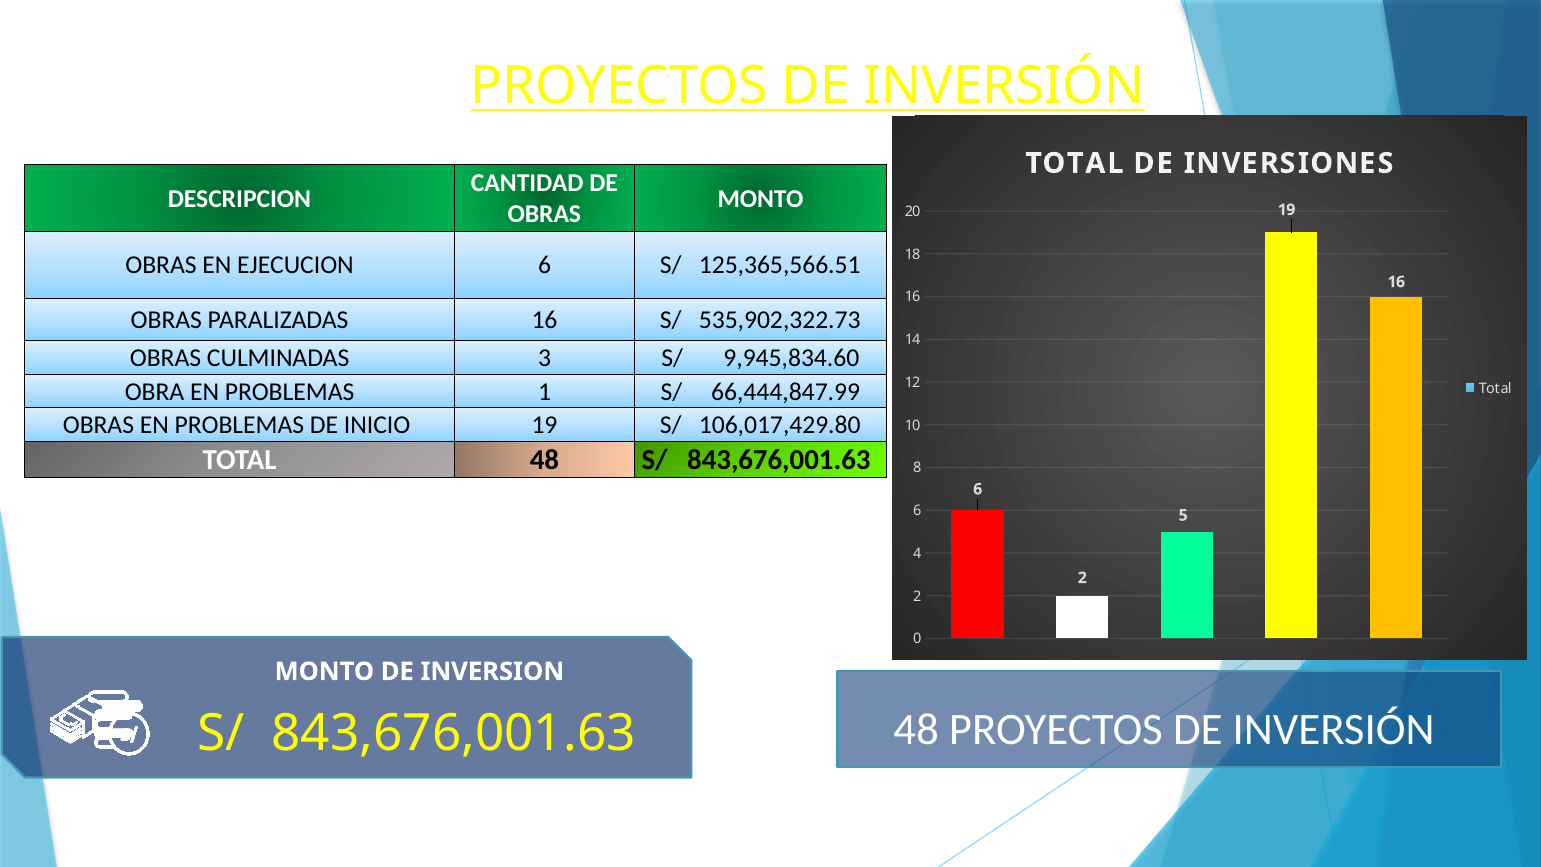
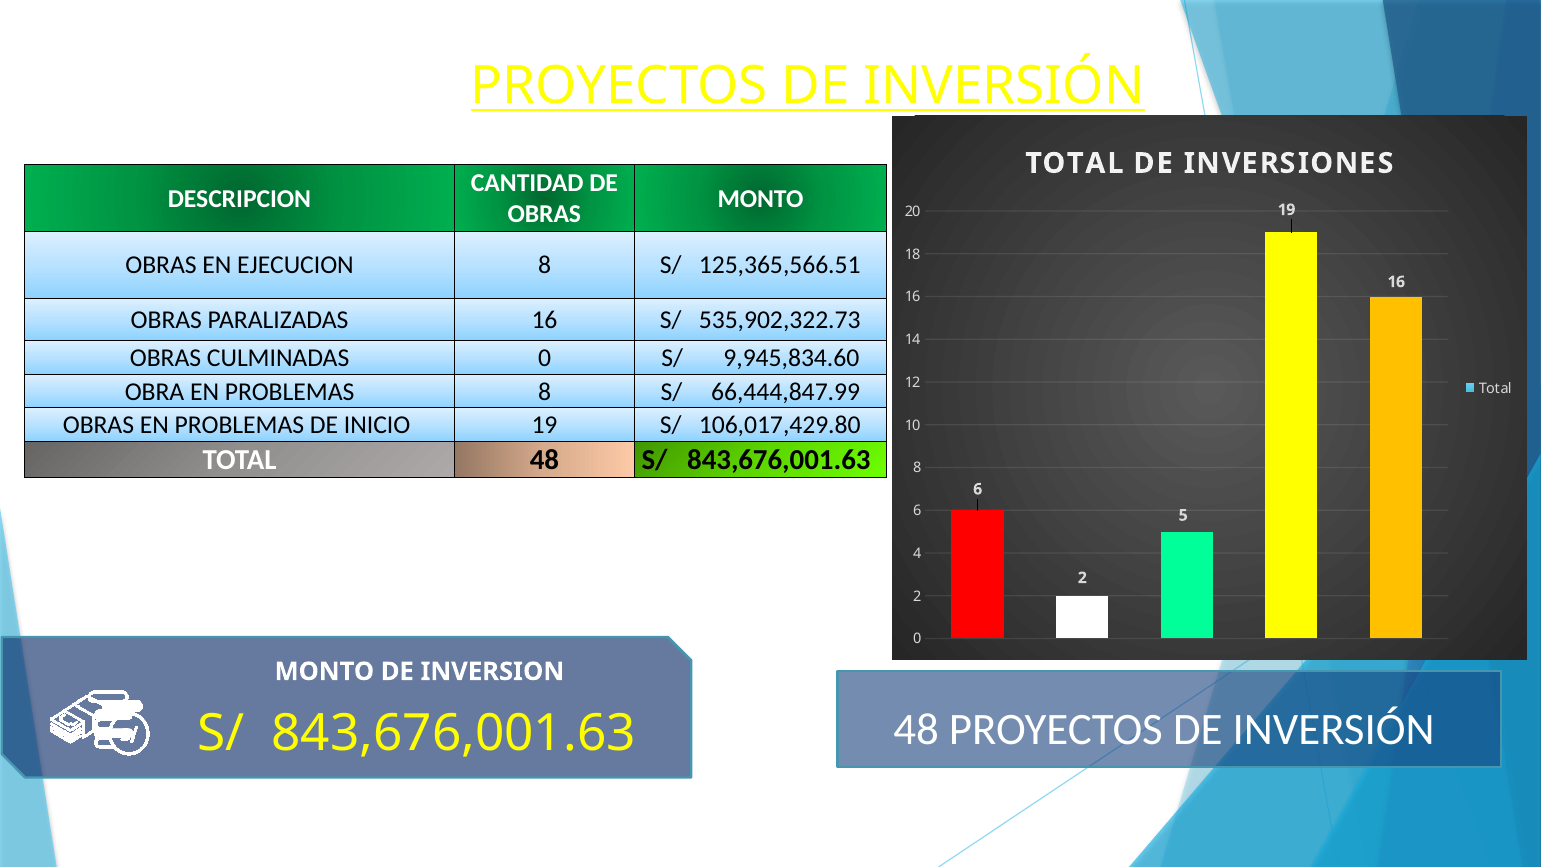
6 at (545, 265): 6 -> 8
3 at (545, 358): 3 -> 0
1 at (545, 392): 1 -> 8
